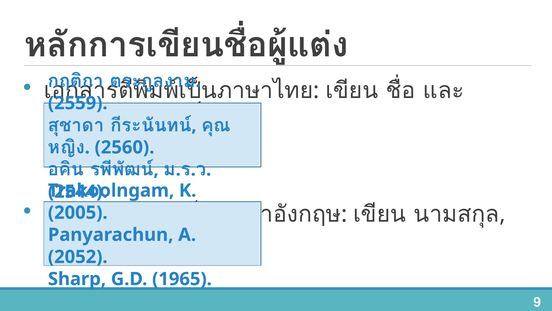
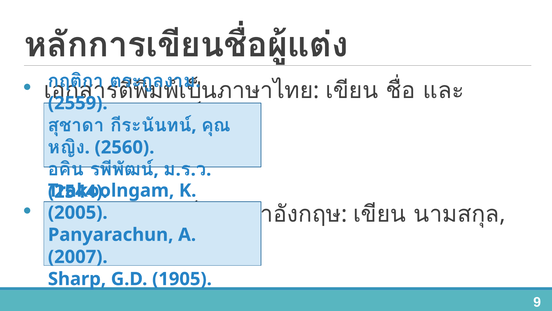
2052: 2052 -> 2007
1965: 1965 -> 1905
